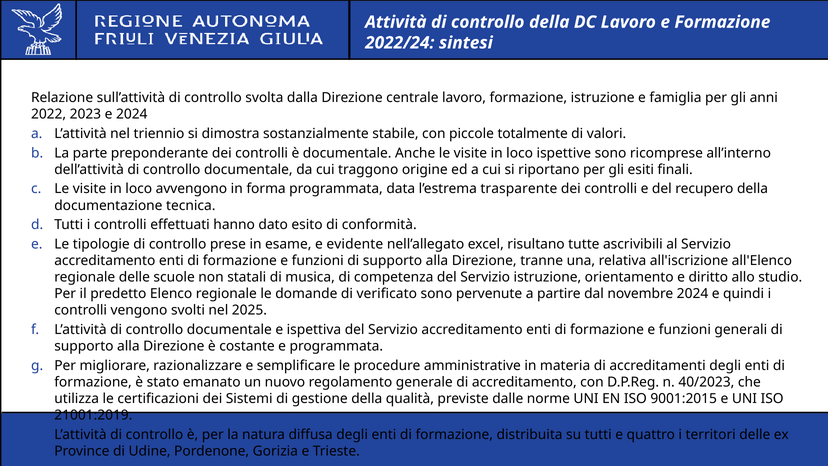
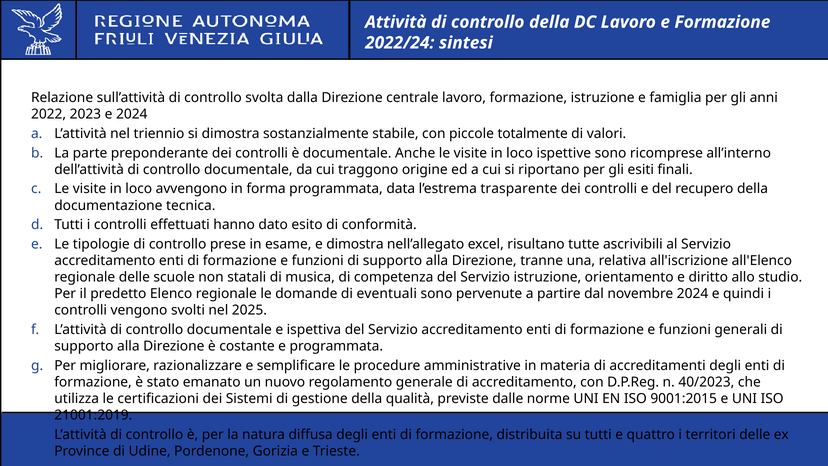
e evidente: evidente -> dimostra
verificato: verificato -> eventuali
